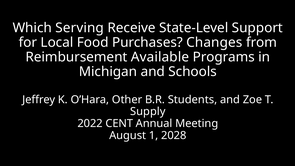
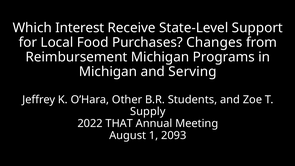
Serving: Serving -> Interest
Reimbursement Available: Available -> Michigan
Schools: Schools -> Serving
CENT: CENT -> THAT
2028: 2028 -> 2093
